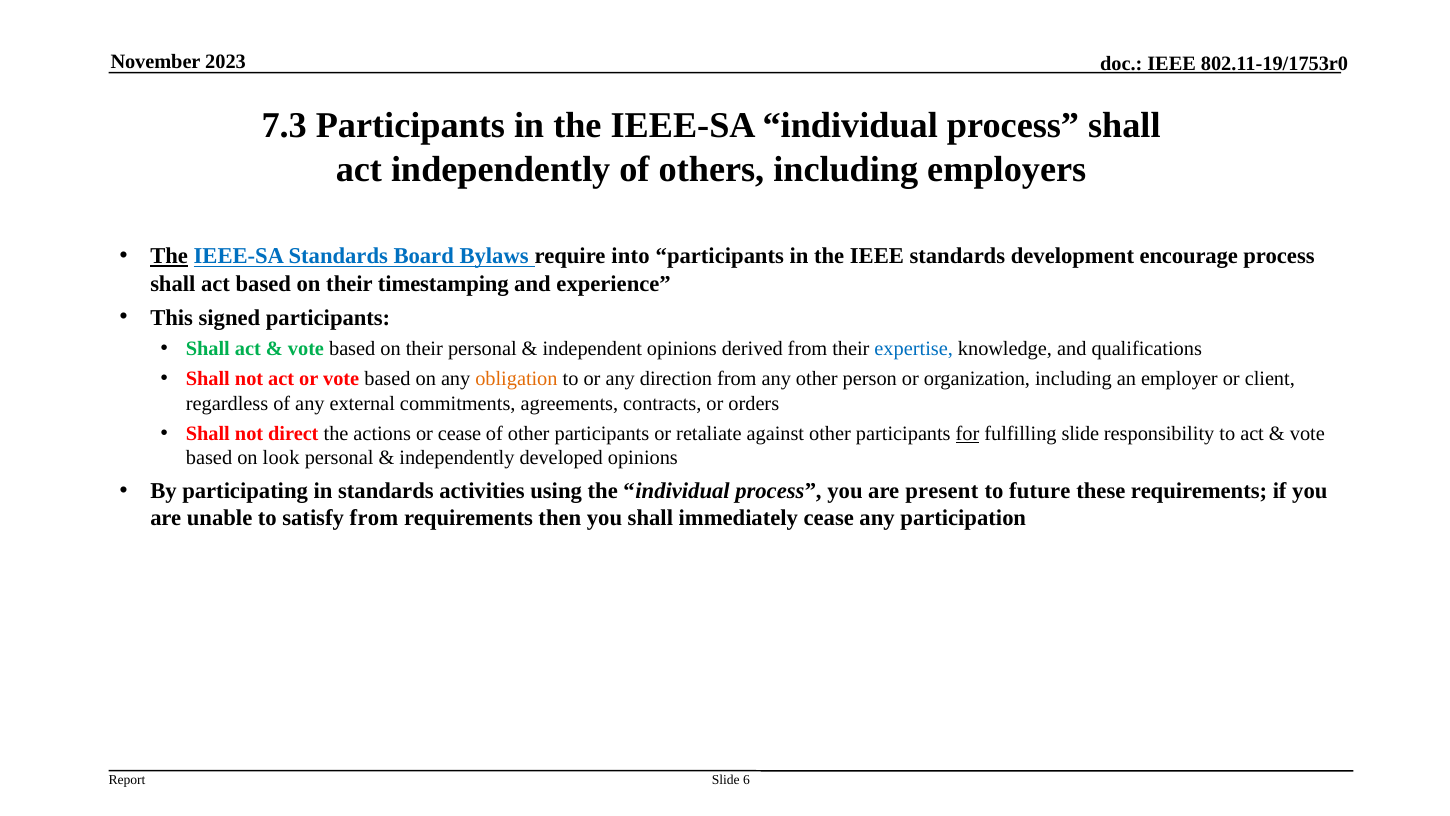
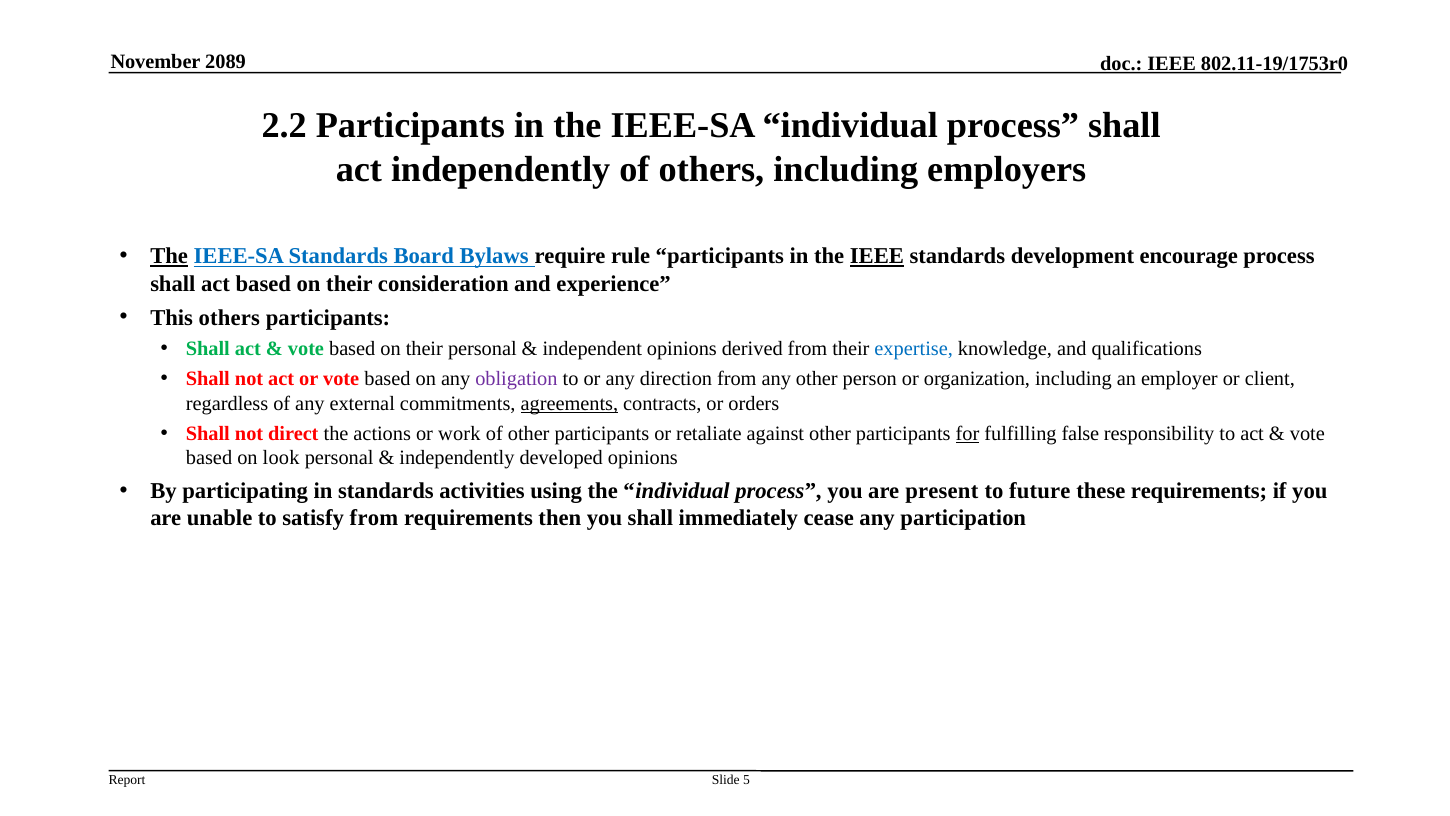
2023: 2023 -> 2089
7.3: 7.3 -> 2.2
into: into -> rule
IEEE at (877, 256) underline: none -> present
timestamping: timestamping -> consideration
This signed: signed -> others
obligation colour: orange -> purple
agreements underline: none -> present
or cease: cease -> work
fulfilling slide: slide -> false
6: 6 -> 5
